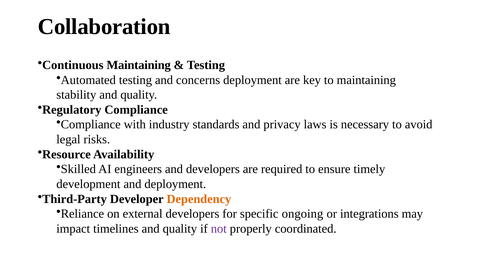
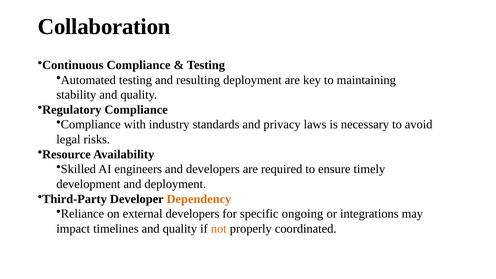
Continuous Maintaining: Maintaining -> Compliance
concerns: concerns -> resulting
not colour: purple -> orange
